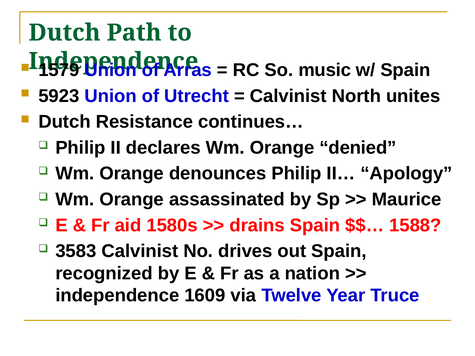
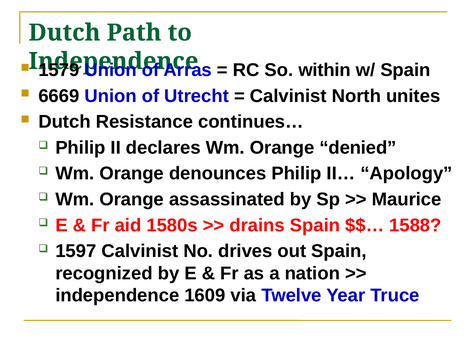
music: music -> within
5923: 5923 -> 6669
3583: 3583 -> 1597
